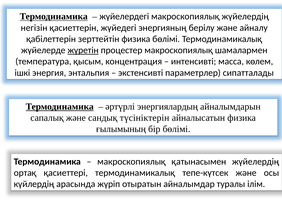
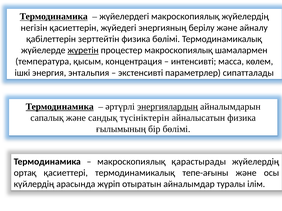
энергиялардың underline: none -> present
қатынасымен: қатынасымен -> қарастырады
тепе-күтсек: тепе-күтсек -> тепе-ағыны
